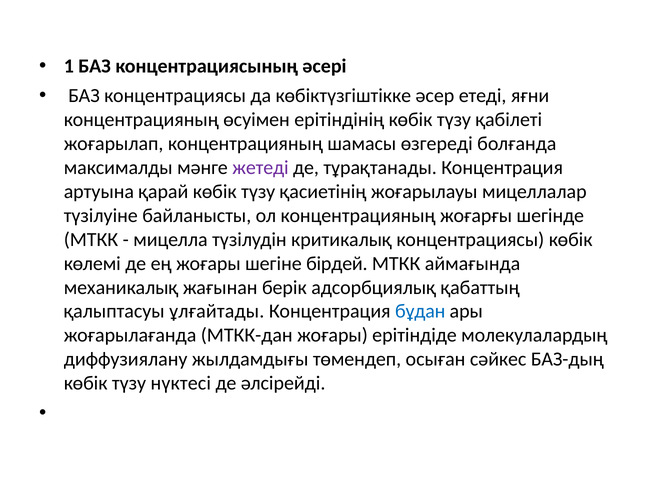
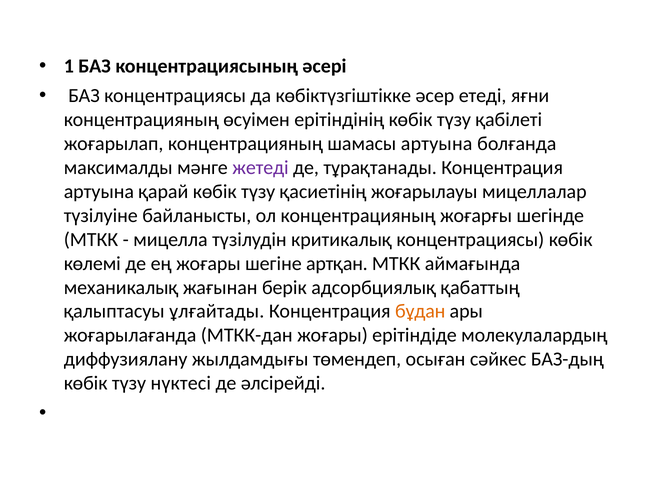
шамасы өзгередi: өзгередi -> артуына
бірдей: бірдей -> артқан
бұдан colour: blue -> orange
